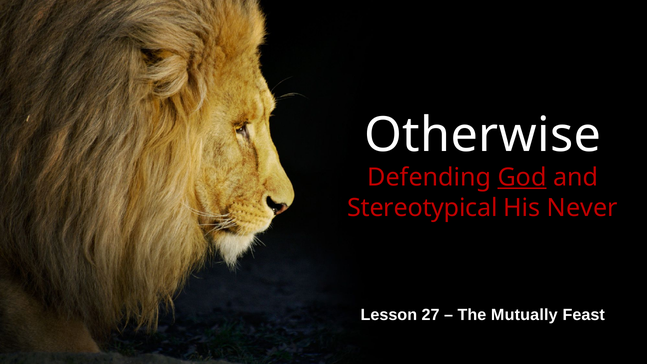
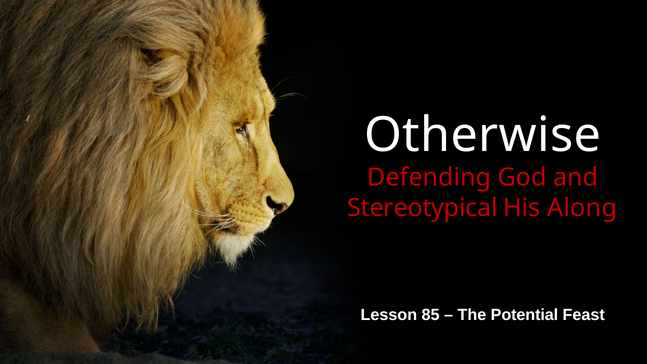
God underline: present -> none
Never: Never -> Along
27: 27 -> 85
Mutually: Mutually -> Potential
